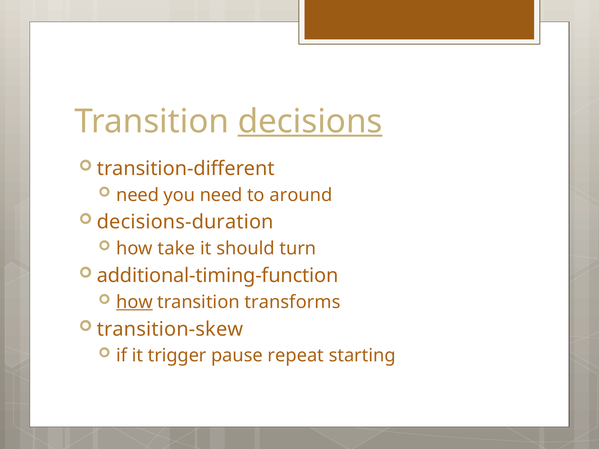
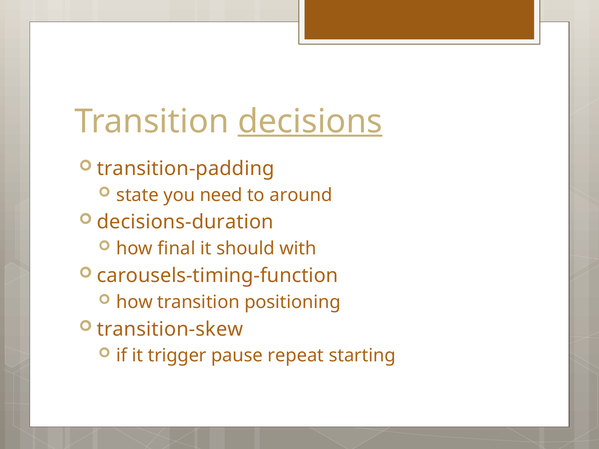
transition-different: transition-different -> transition-padding
need at (138, 195): need -> state
take: take -> final
turn: turn -> with
additional-timing-function: additional-timing-function -> carousels-timing-function
how at (135, 302) underline: present -> none
transforms: transforms -> positioning
